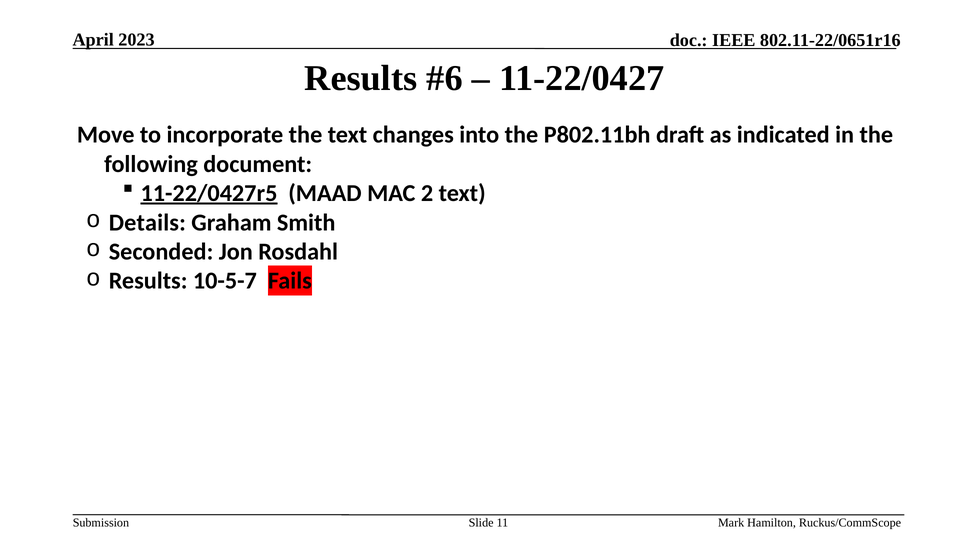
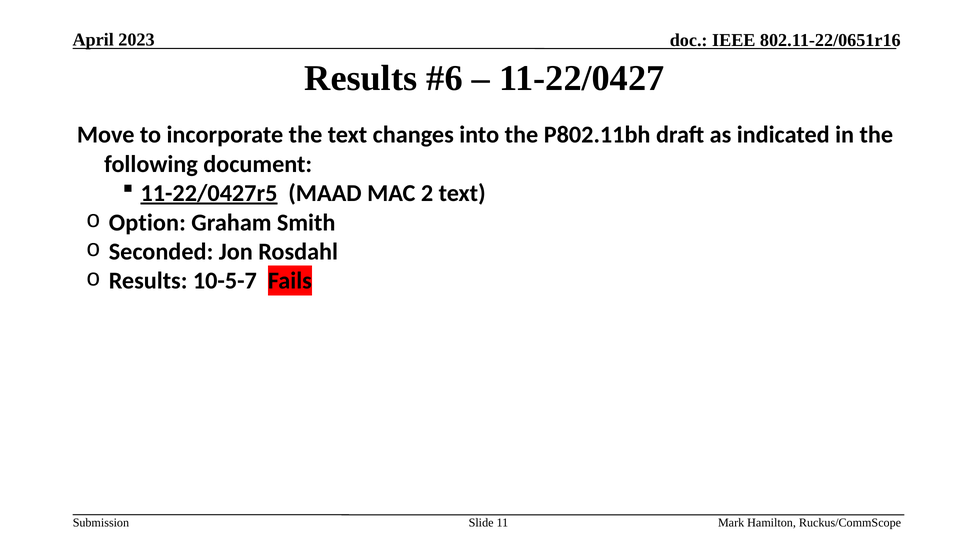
Details: Details -> Option
